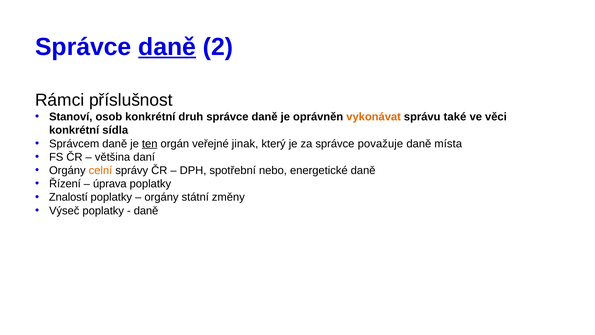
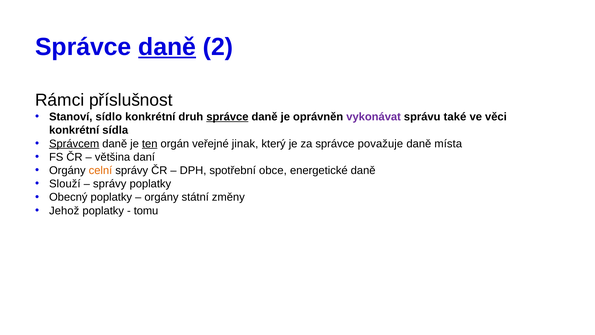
osob: osob -> sídlo
správce at (227, 117) underline: none -> present
vykonávat colour: orange -> purple
Správcem underline: none -> present
nebo: nebo -> obce
Řízení: Řízení -> Slouží
úprava at (110, 184): úprava -> správy
Znalostí: Znalostí -> Obecný
Výseč: Výseč -> Jehož
daně at (146, 210): daně -> tomu
